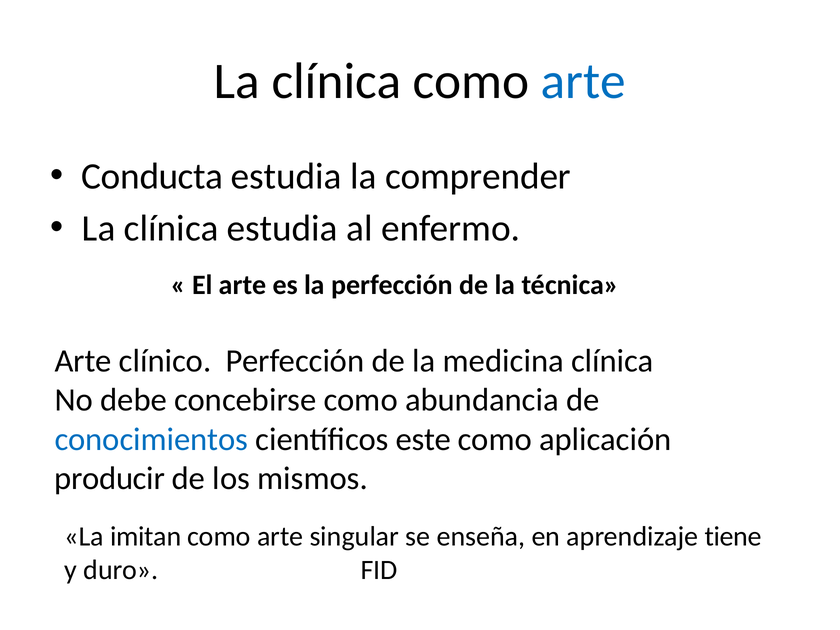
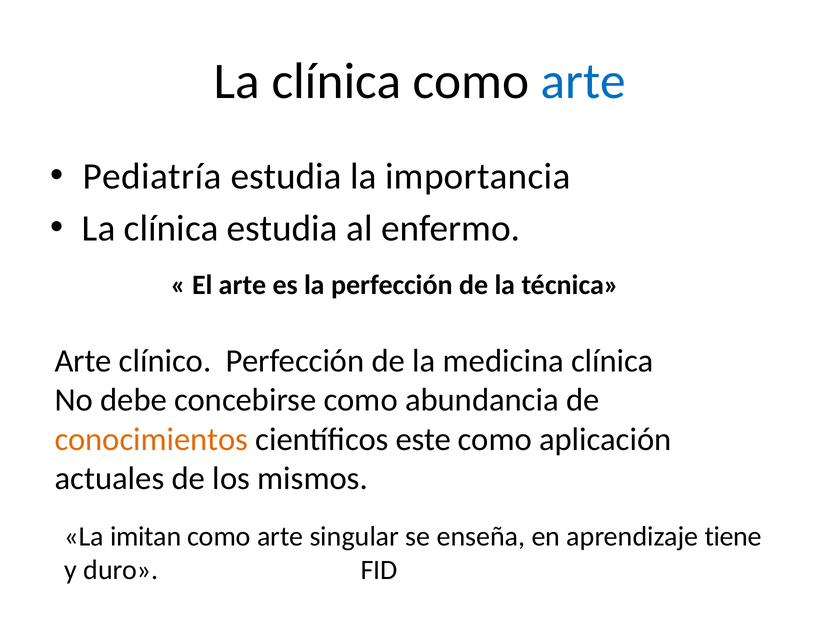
Conducta: Conducta -> Pediatría
comprender: comprender -> importancia
conocimientos colour: blue -> orange
producir: producir -> actuales
